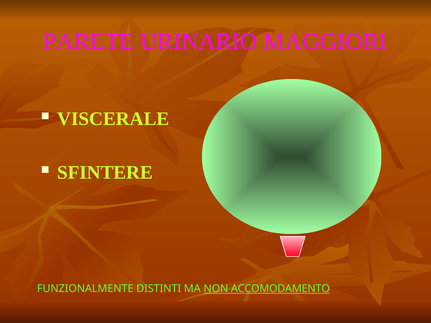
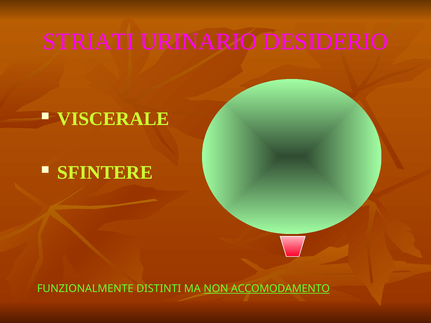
PARETE: PARETE -> STRIATI
MAGGIORI: MAGGIORI -> DESIDERIO
